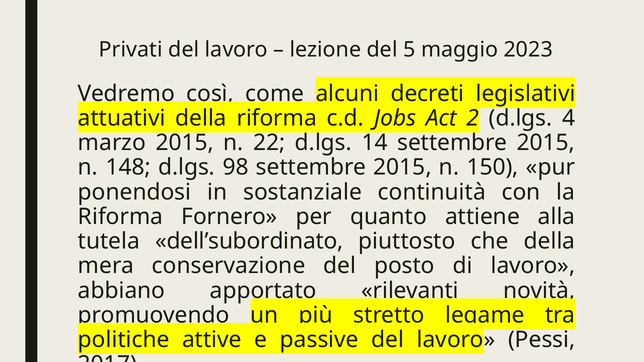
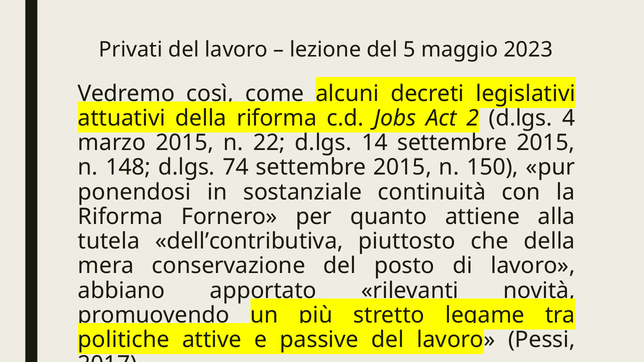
98: 98 -> 74
dell’subordinato: dell’subordinato -> dell’contributiva
